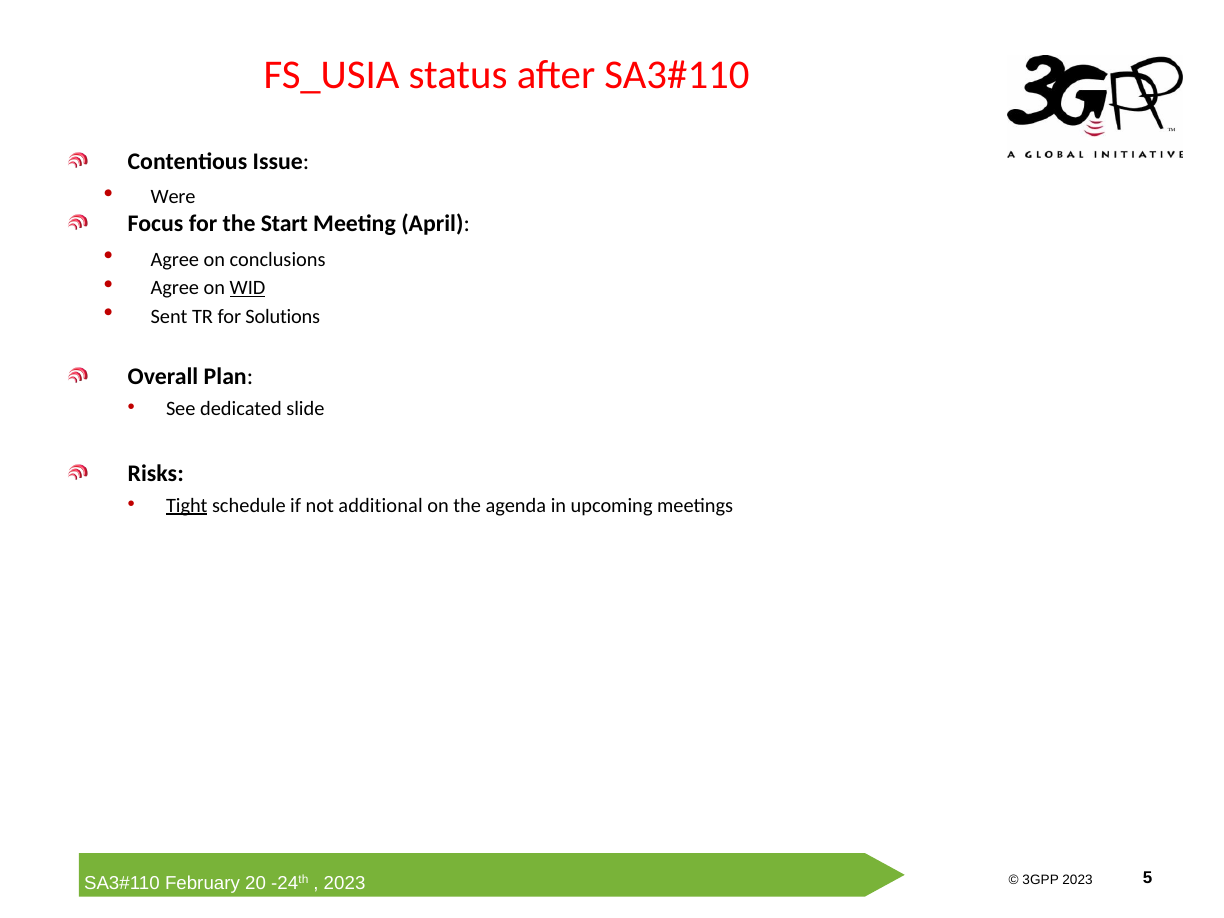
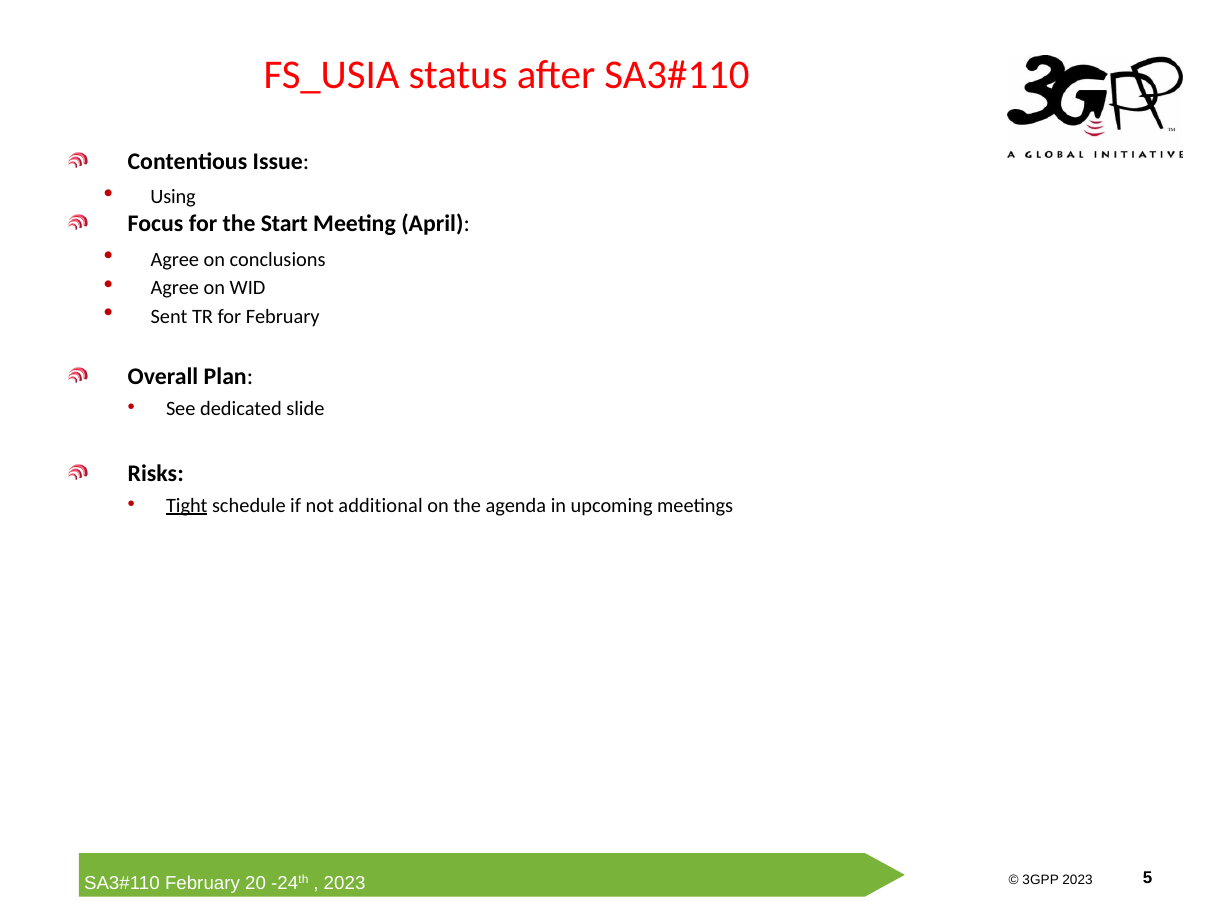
Were: Were -> Using
WID underline: present -> none
for Solutions: Solutions -> February
